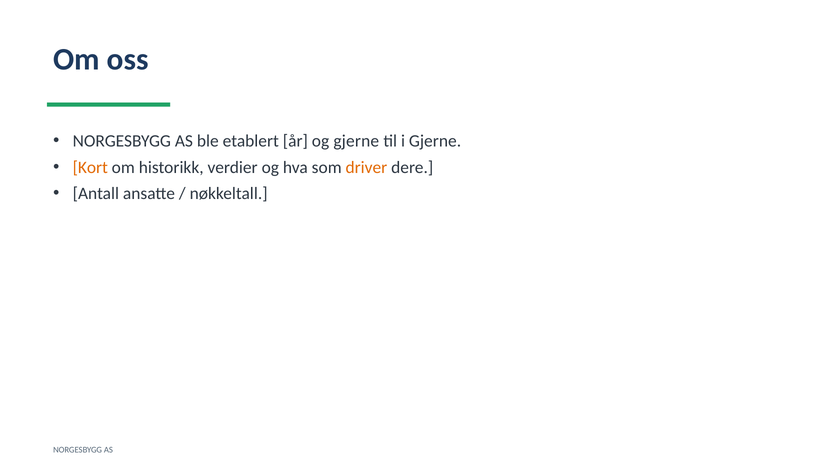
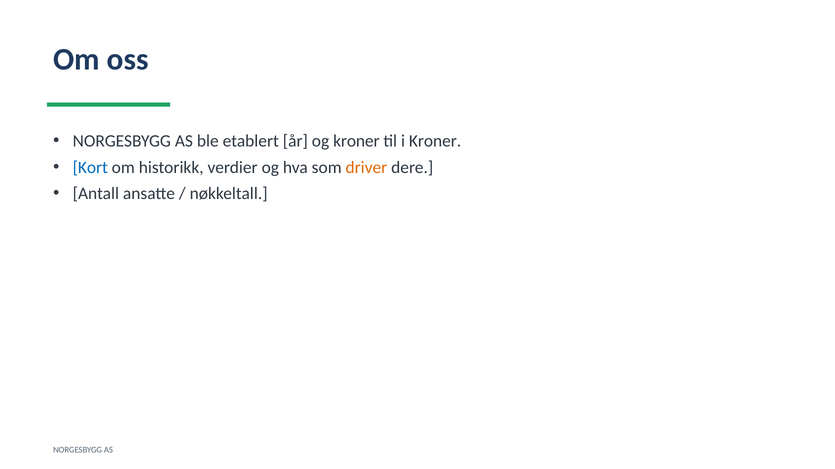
og gjerne: gjerne -> kroner
i Gjerne: Gjerne -> Kroner
Kort colour: orange -> blue
